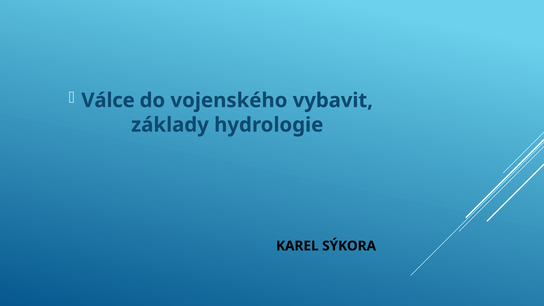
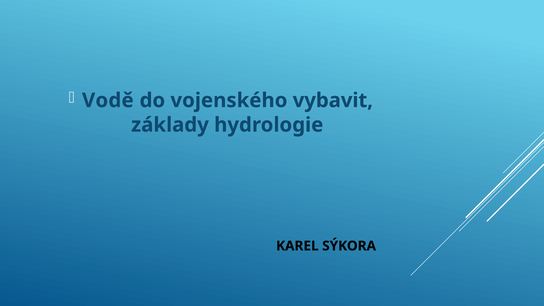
Válce: Válce -> Vodě
